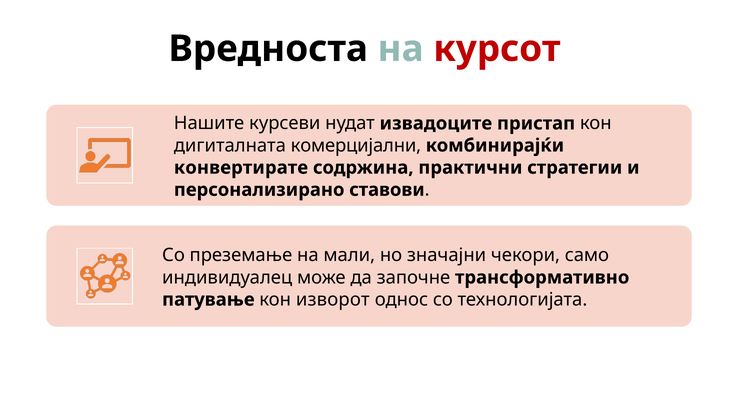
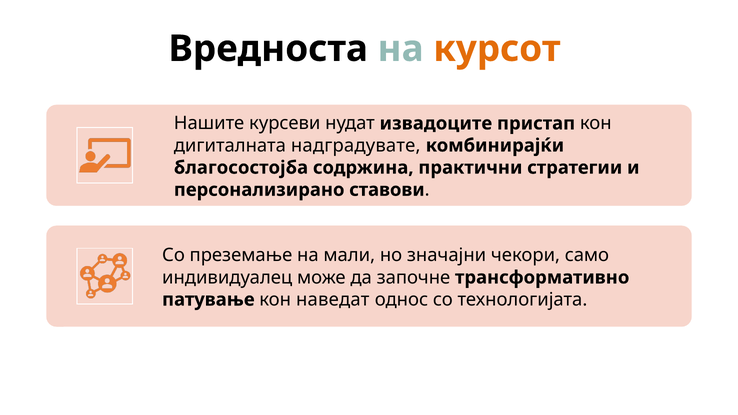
курсот colour: red -> orange
комерцијални: комерцијални -> надградувате
конвертирате: конвертирате -> благосостојба
изворот: изворот -> наведат
